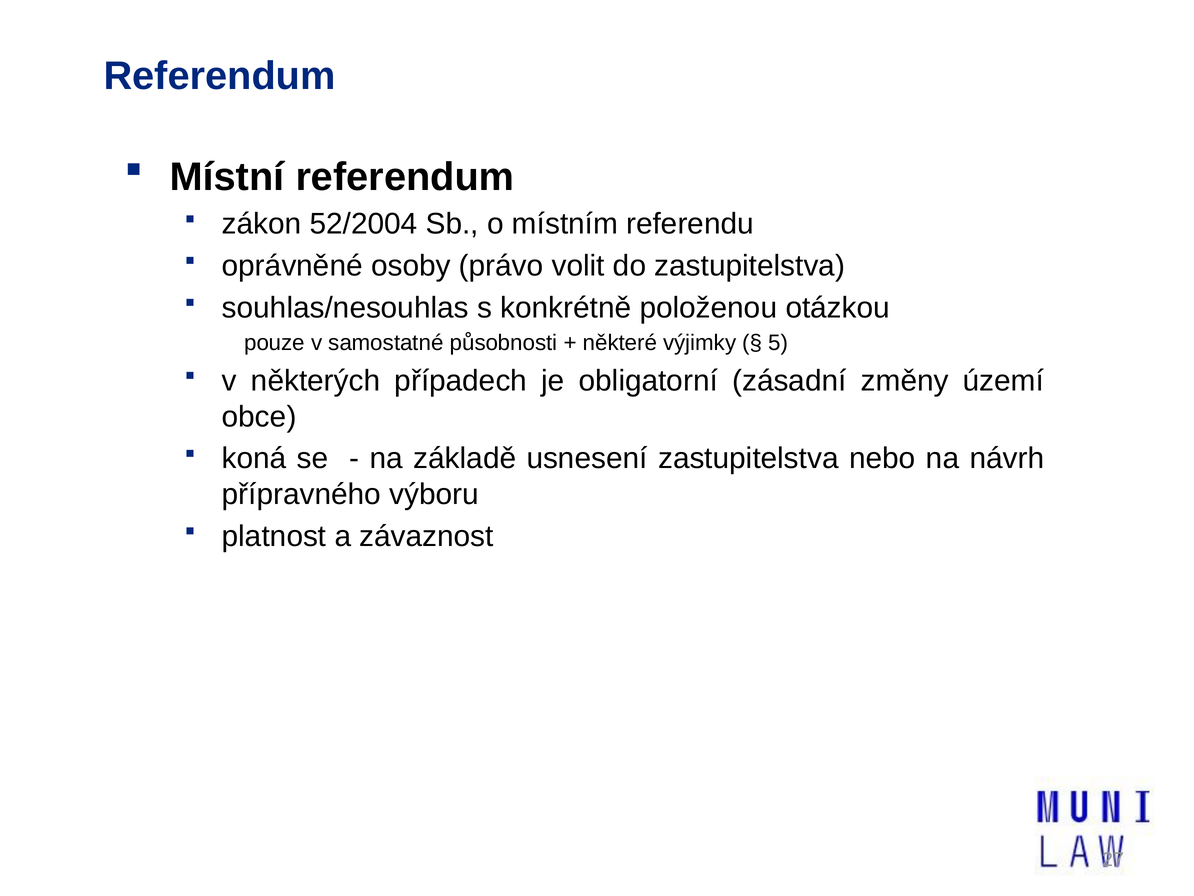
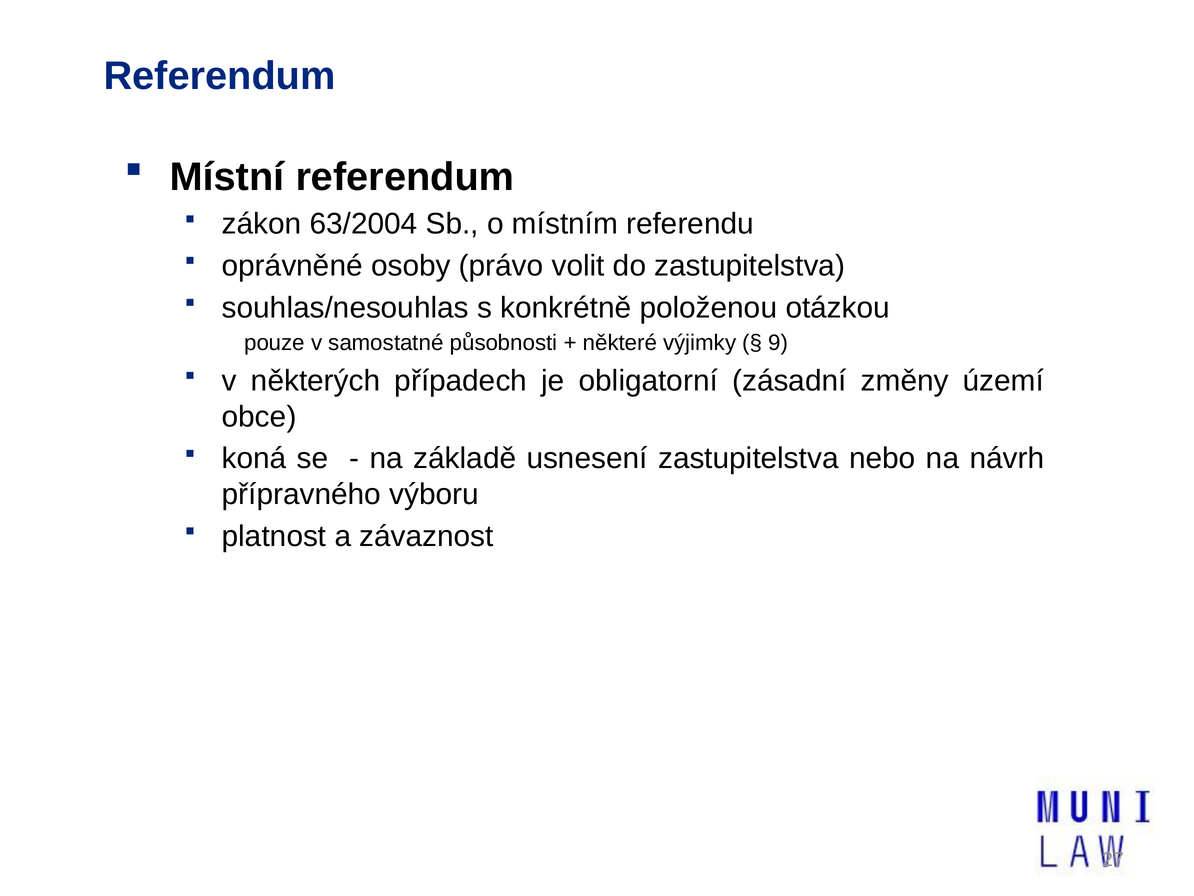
52/2004: 52/2004 -> 63/2004
5: 5 -> 9
